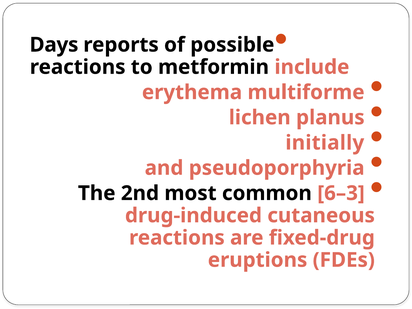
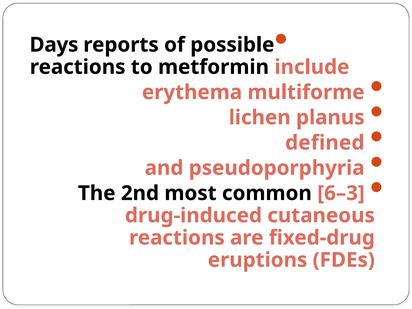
initially: initially -> defined
